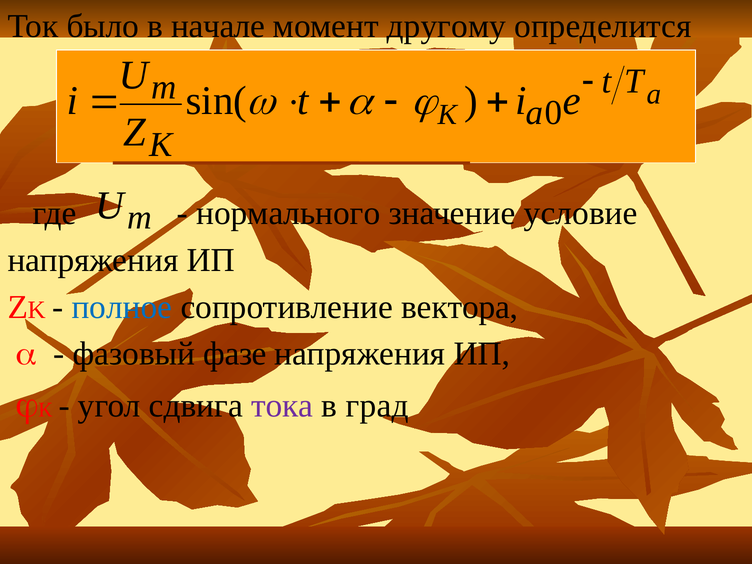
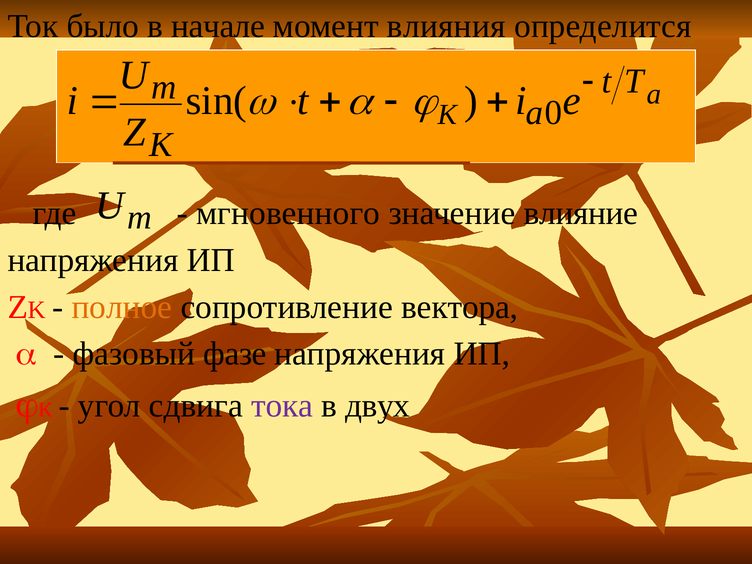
другому: другому -> влияния
нормального: нормального -> мгновенного
условие: условие -> влияние
полное colour: blue -> orange
град: град -> двух
